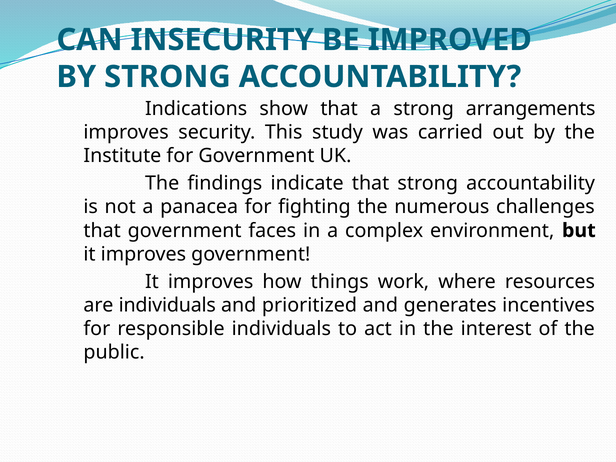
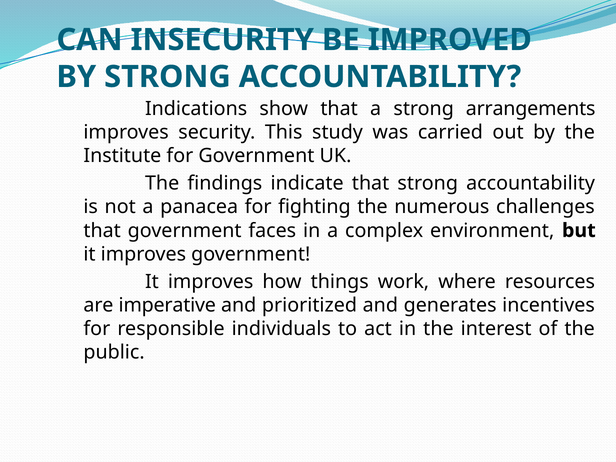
are individuals: individuals -> imperative
